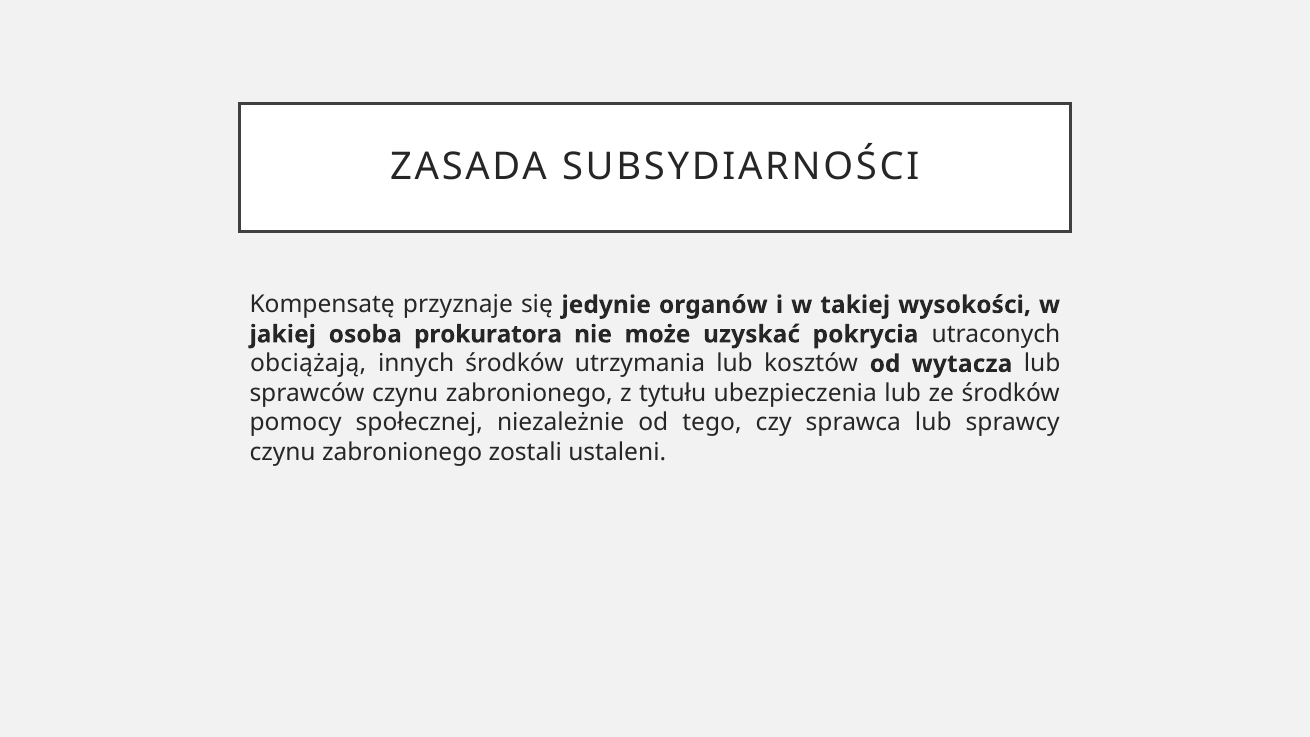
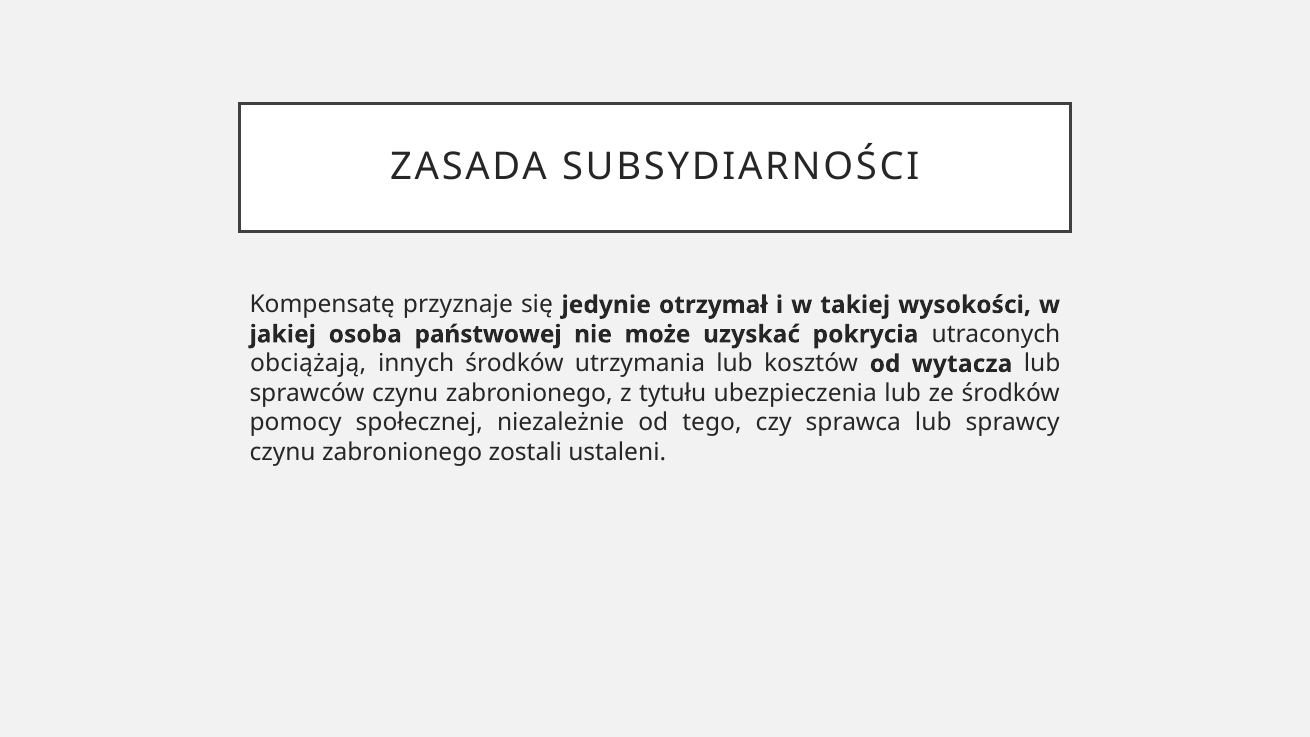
organów: organów -> otrzymał
prokuratora: prokuratora -> państwowej
